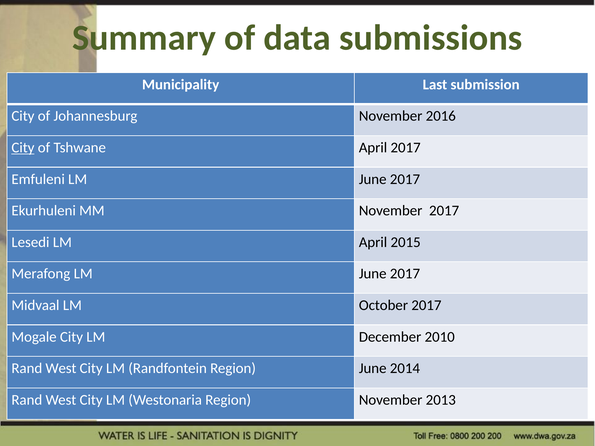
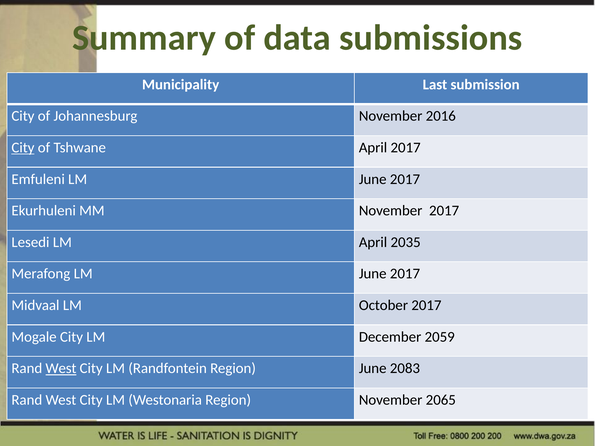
2015: 2015 -> 2035
2010: 2010 -> 2059
West at (61, 369) underline: none -> present
2014: 2014 -> 2083
2013: 2013 -> 2065
